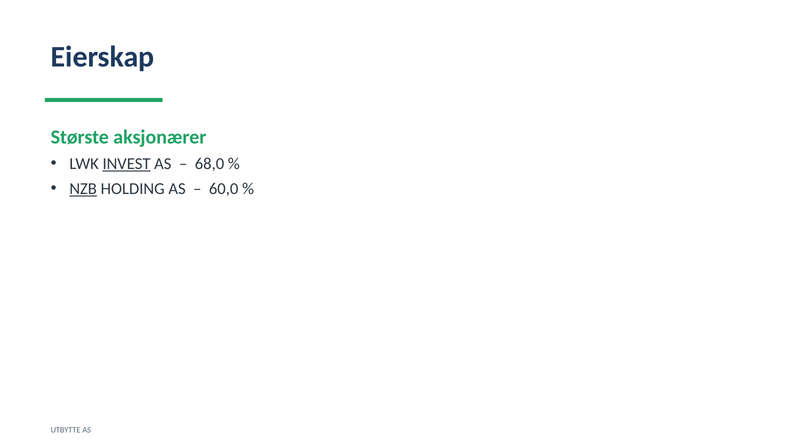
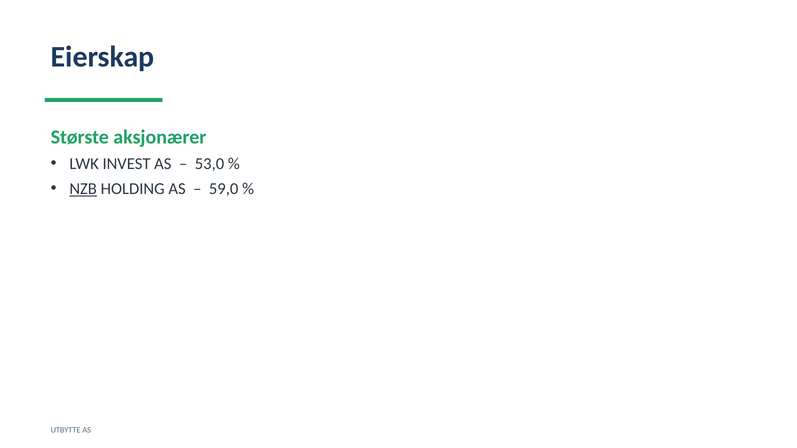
INVEST underline: present -> none
68,0: 68,0 -> 53,0
60,0: 60,0 -> 59,0
